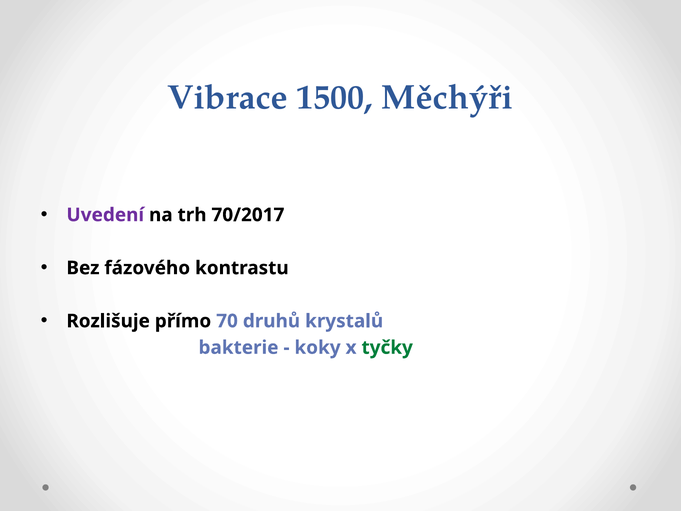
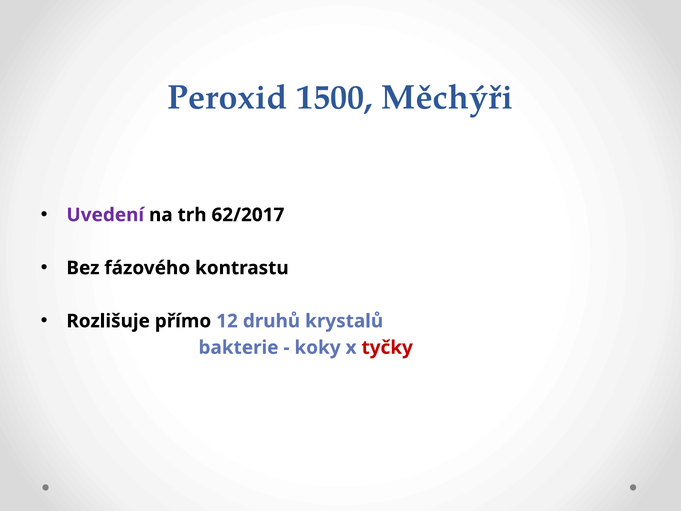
Vibrace: Vibrace -> Peroxid
70/2017: 70/2017 -> 62/2017
70: 70 -> 12
tyčky colour: green -> red
